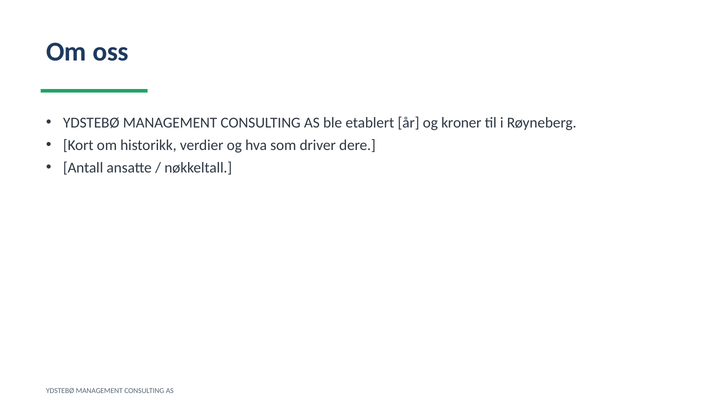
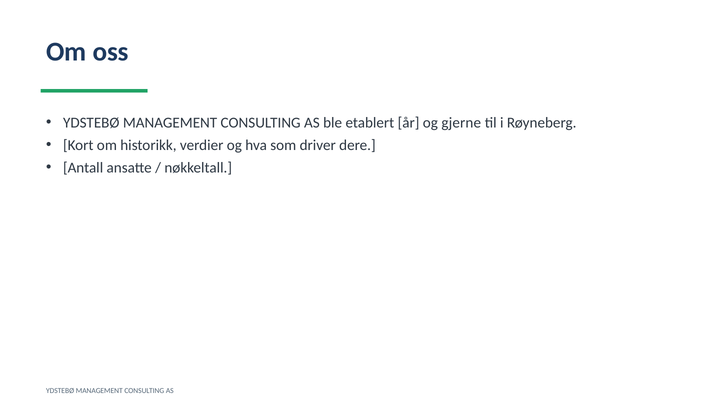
kroner: kroner -> gjerne
